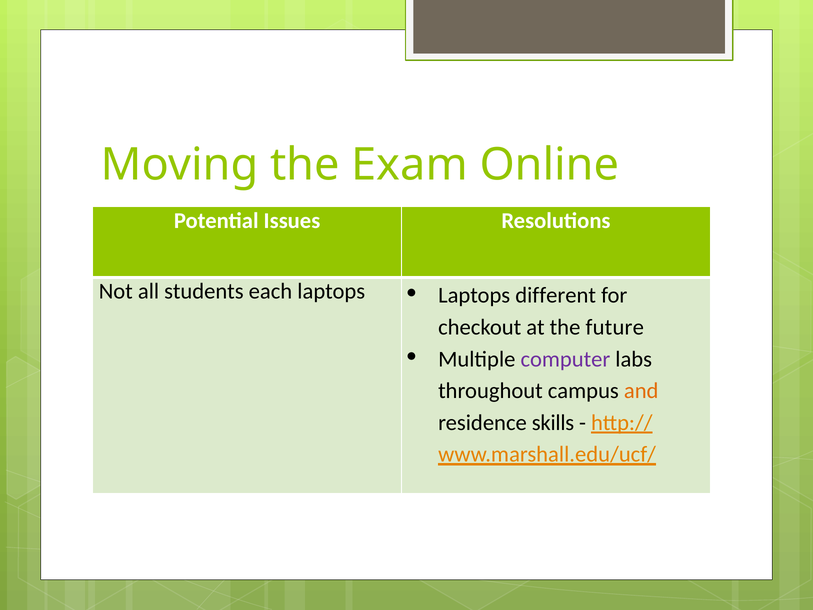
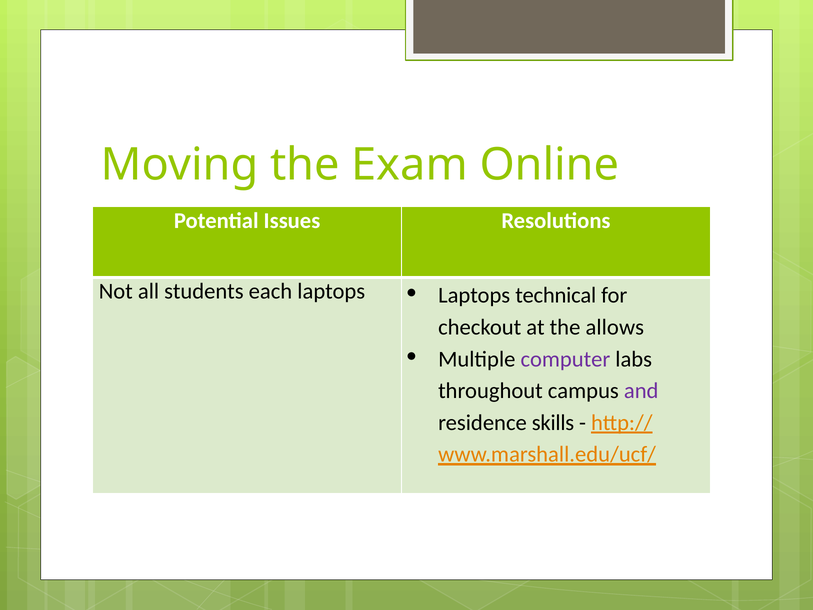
different: different -> technical
future: future -> allows
and colour: orange -> purple
